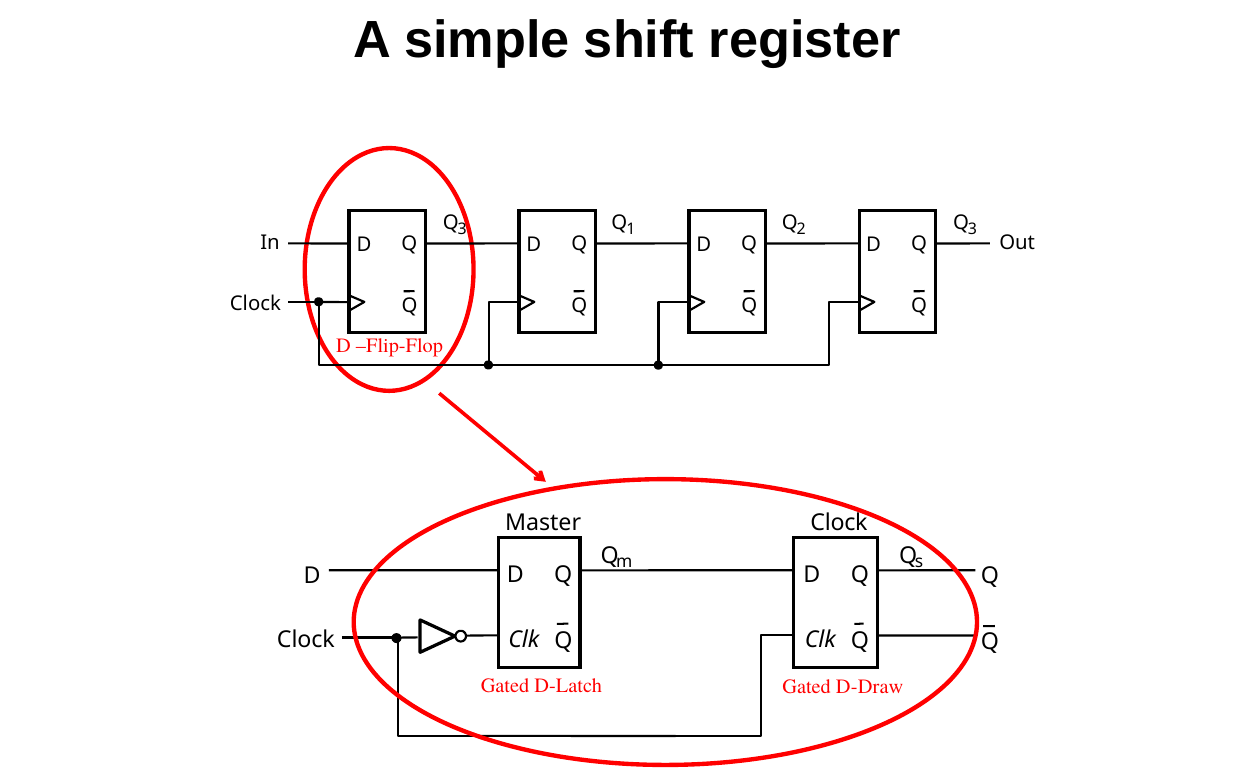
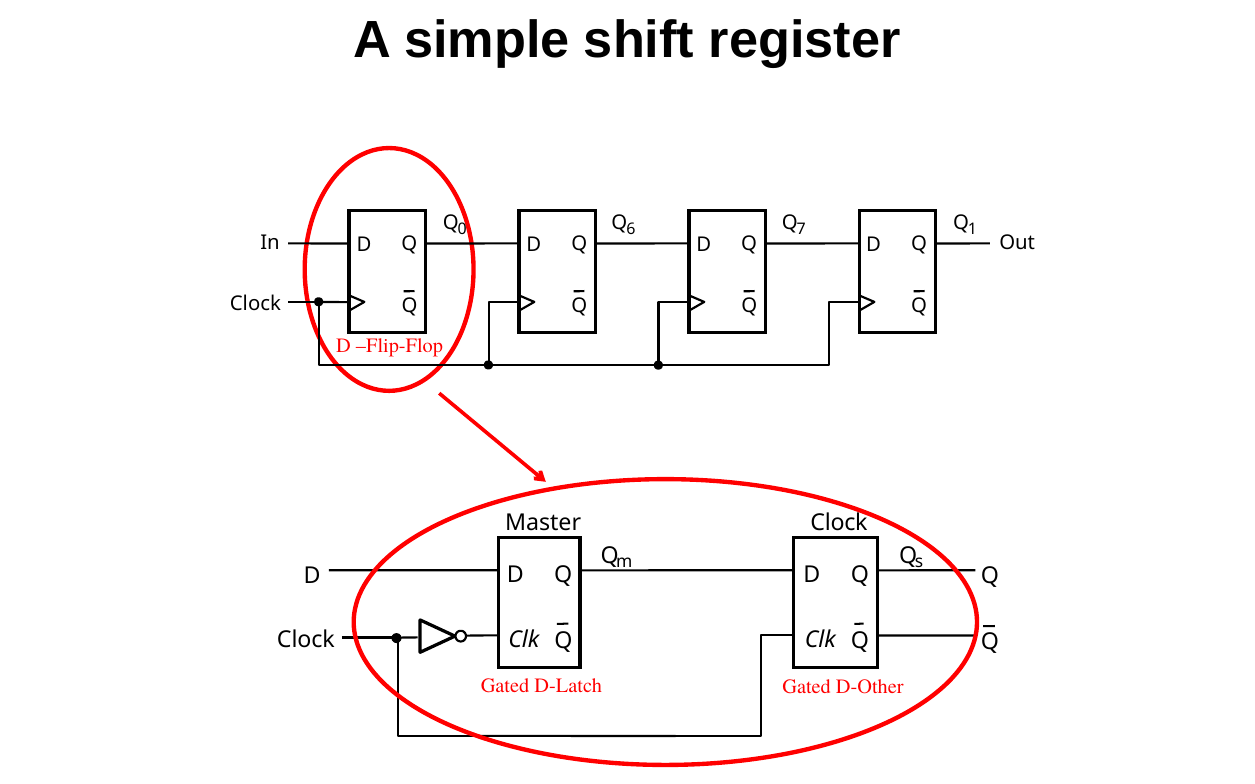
3 at (462, 230): 3 -> 0
1: 1 -> 6
2: 2 -> 7
3 at (972, 230): 3 -> 1
D-Draw: D-Draw -> D-Other
